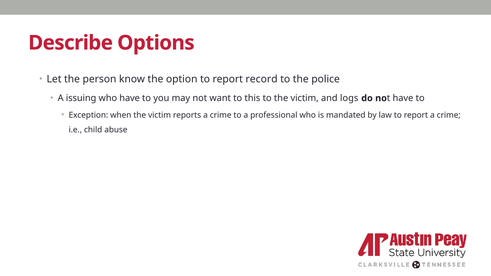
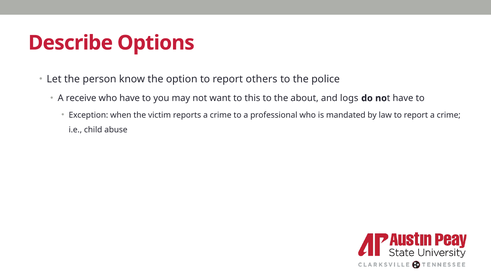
record: record -> others
issuing: issuing -> receive
to the victim: victim -> about
